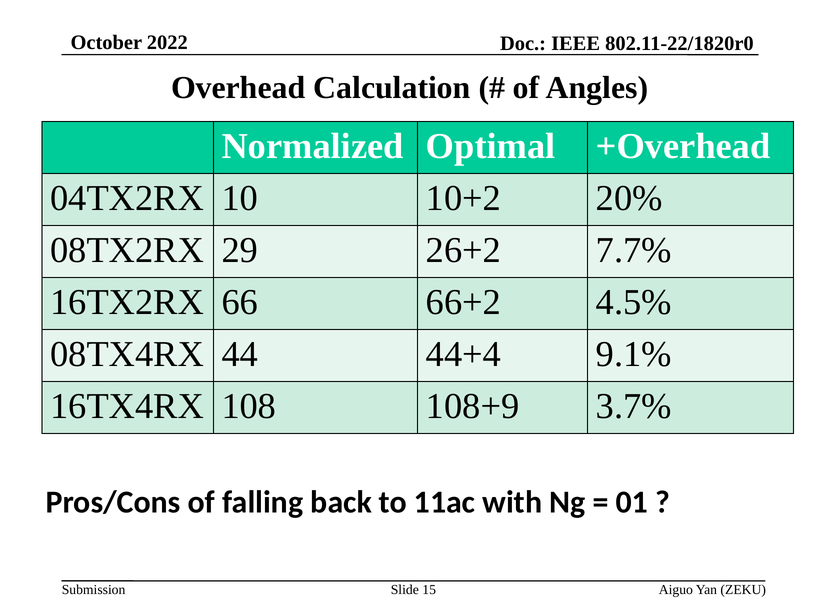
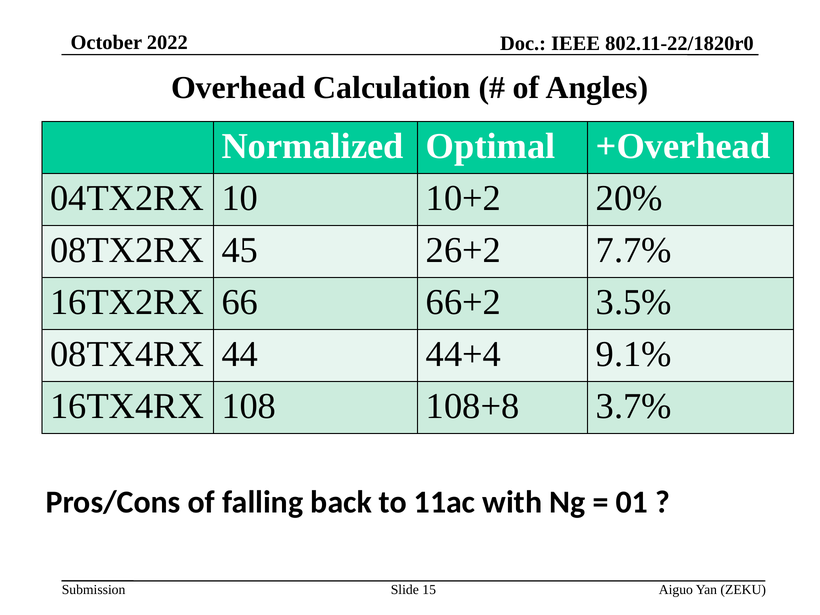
29: 29 -> 45
4.5%: 4.5% -> 3.5%
108+9: 108+9 -> 108+8
